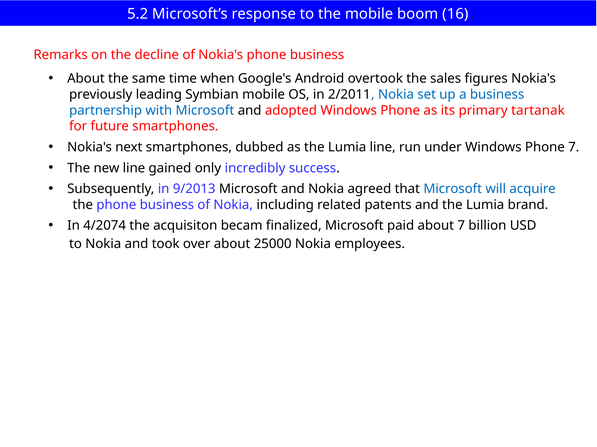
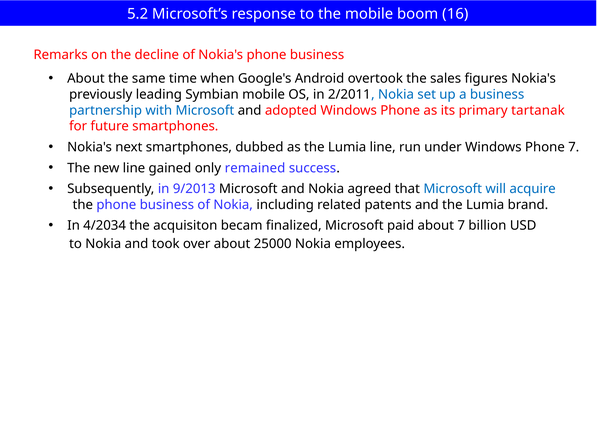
incredibly: incredibly -> remained
4/2074: 4/2074 -> 4/2034
